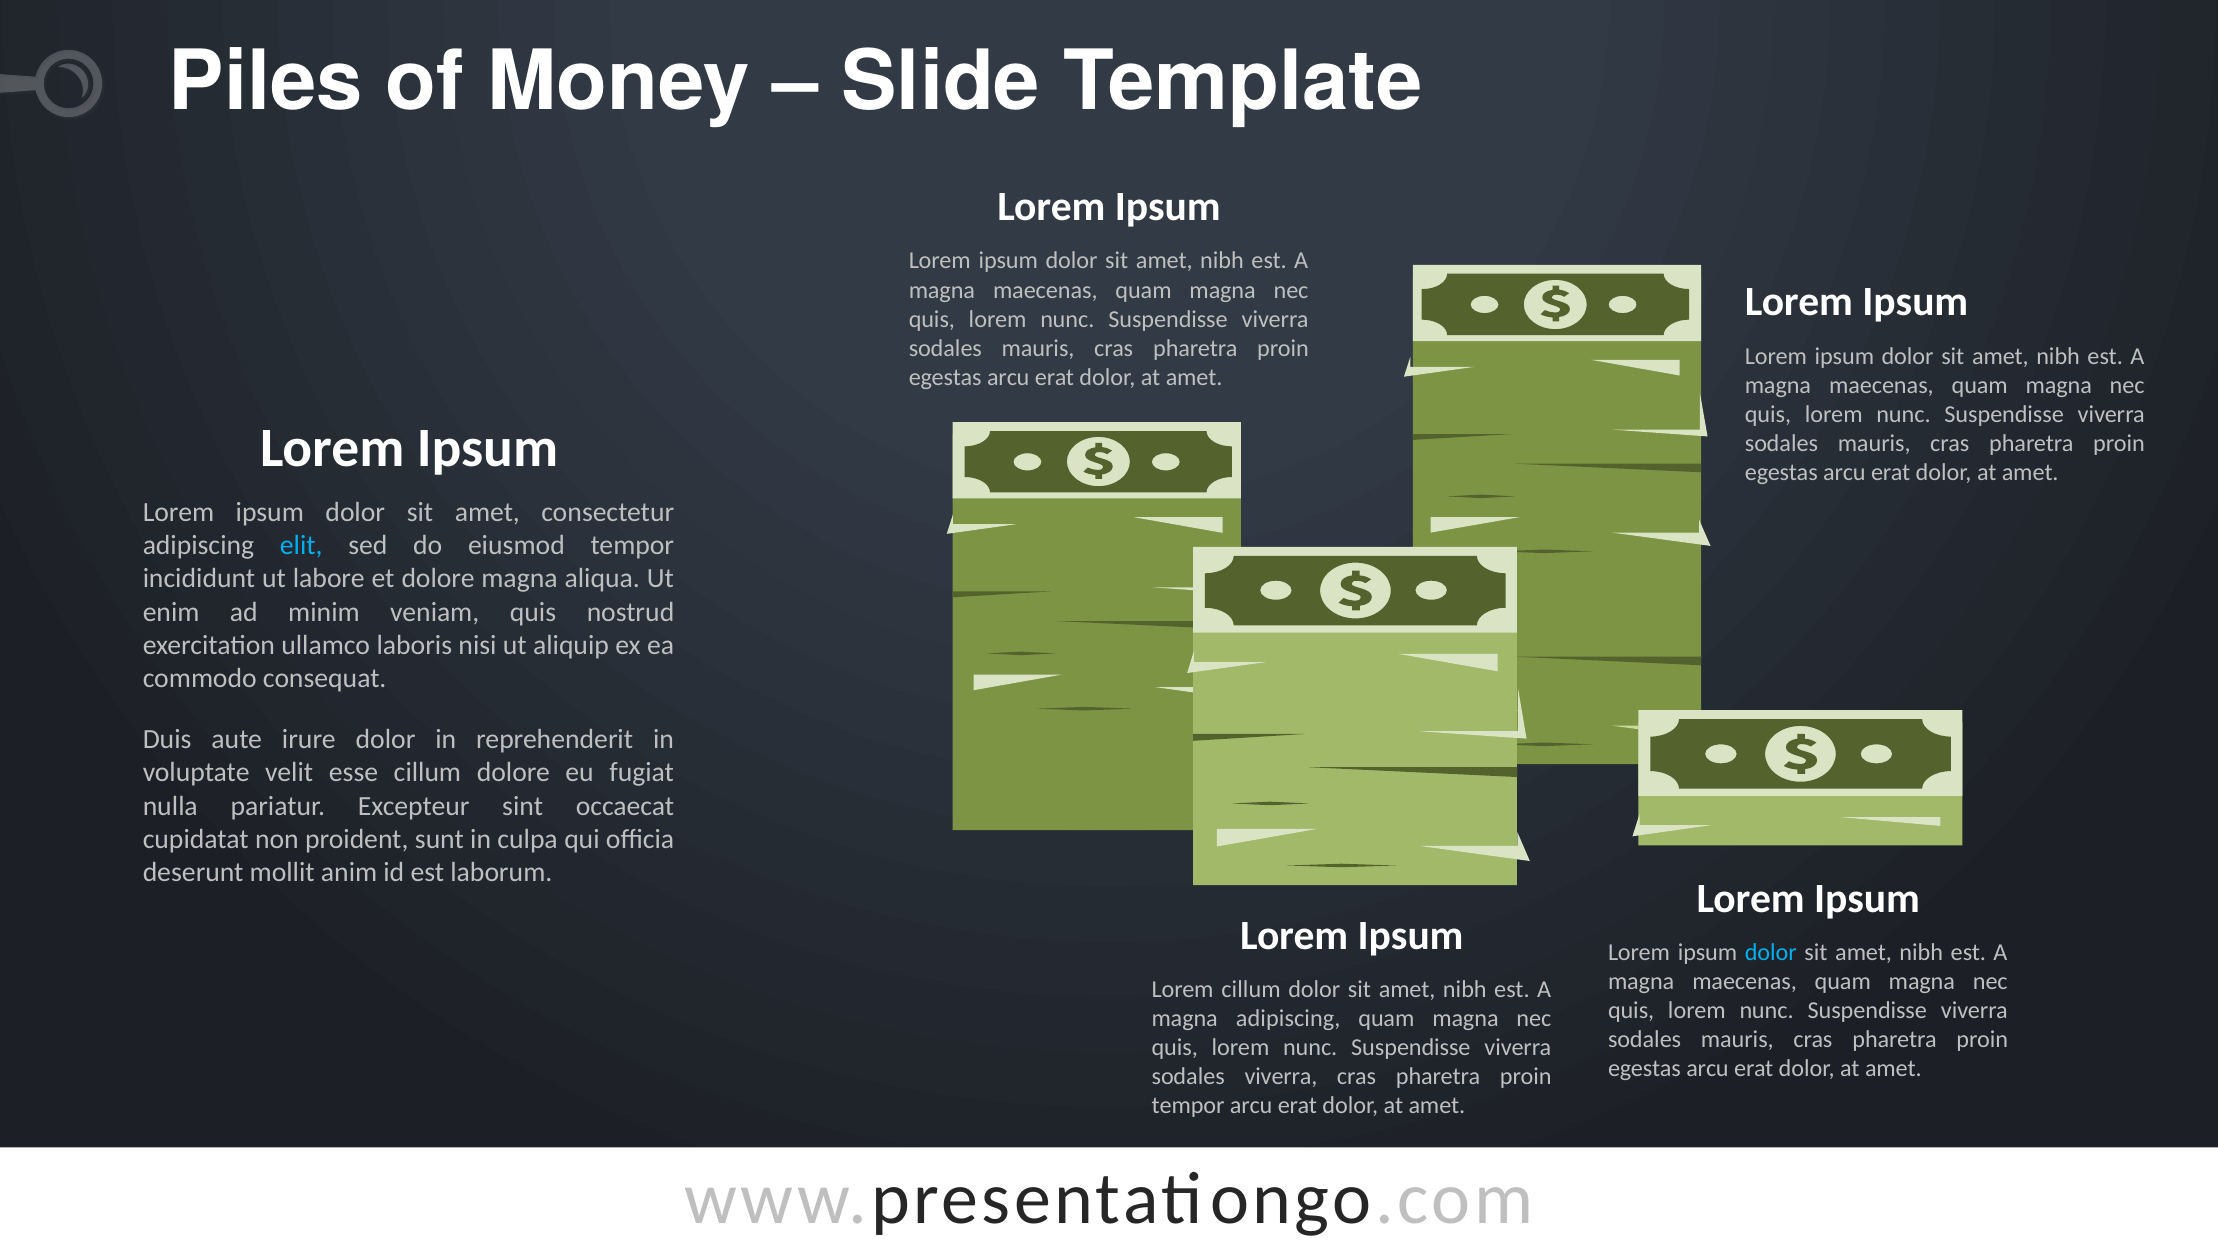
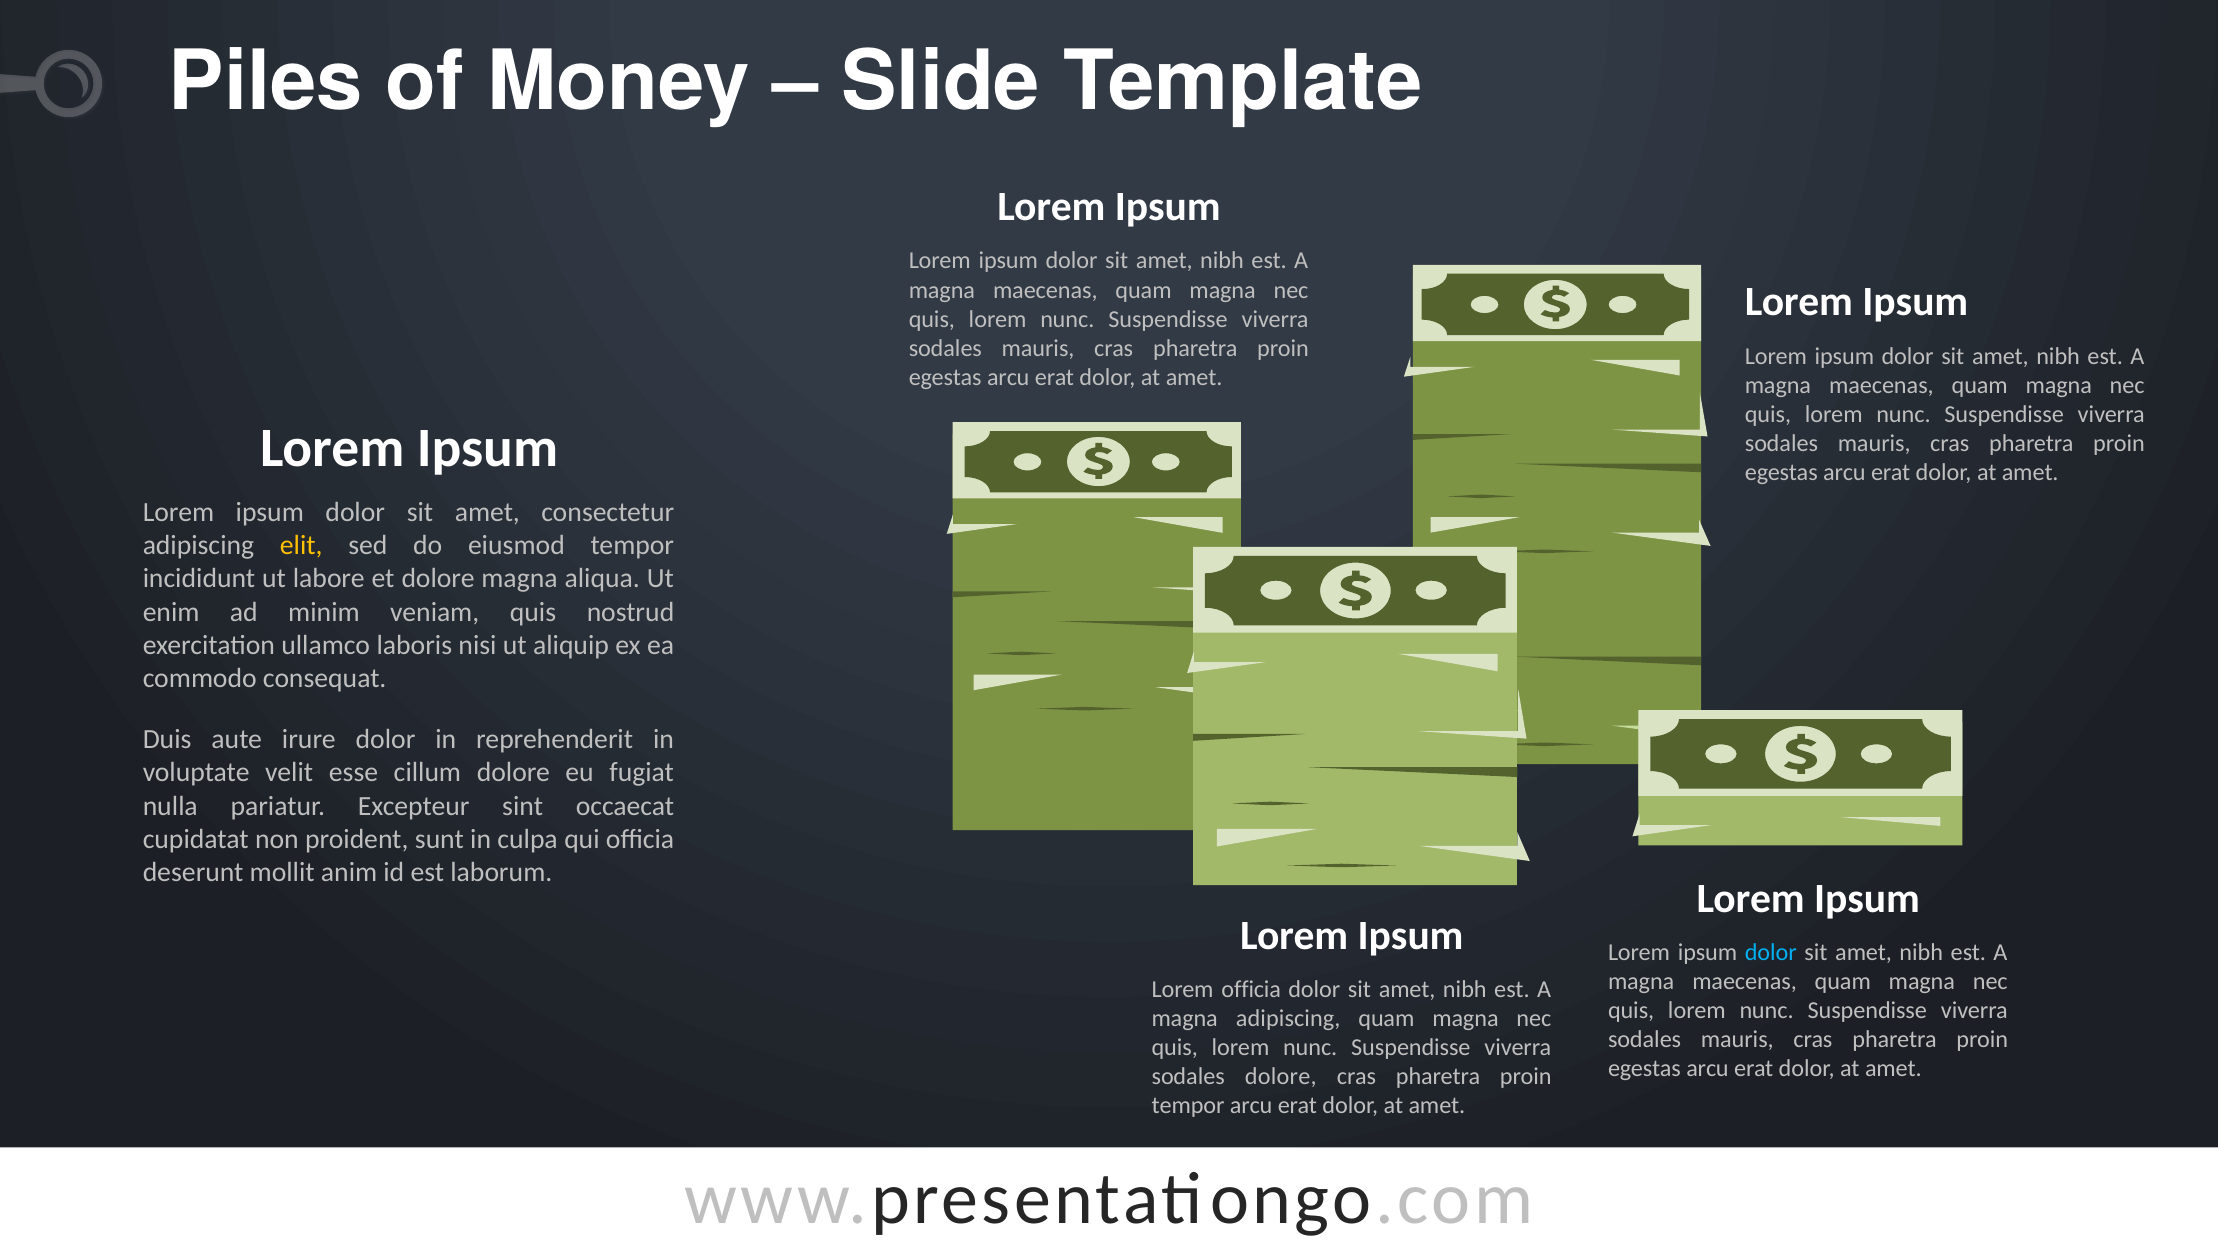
elit colour: light blue -> yellow
Lorem cillum: cillum -> officia
sodales viverra: viverra -> dolore
